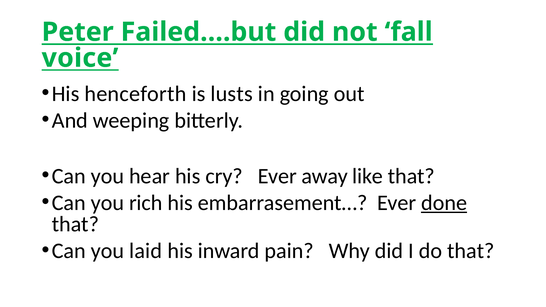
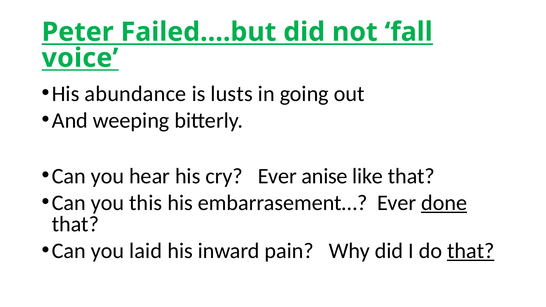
henceforth: henceforth -> abundance
away: away -> anise
rich: rich -> this
that at (471, 251) underline: none -> present
